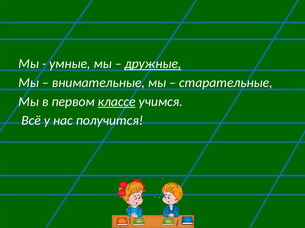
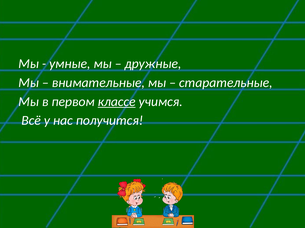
дружные underline: present -> none
